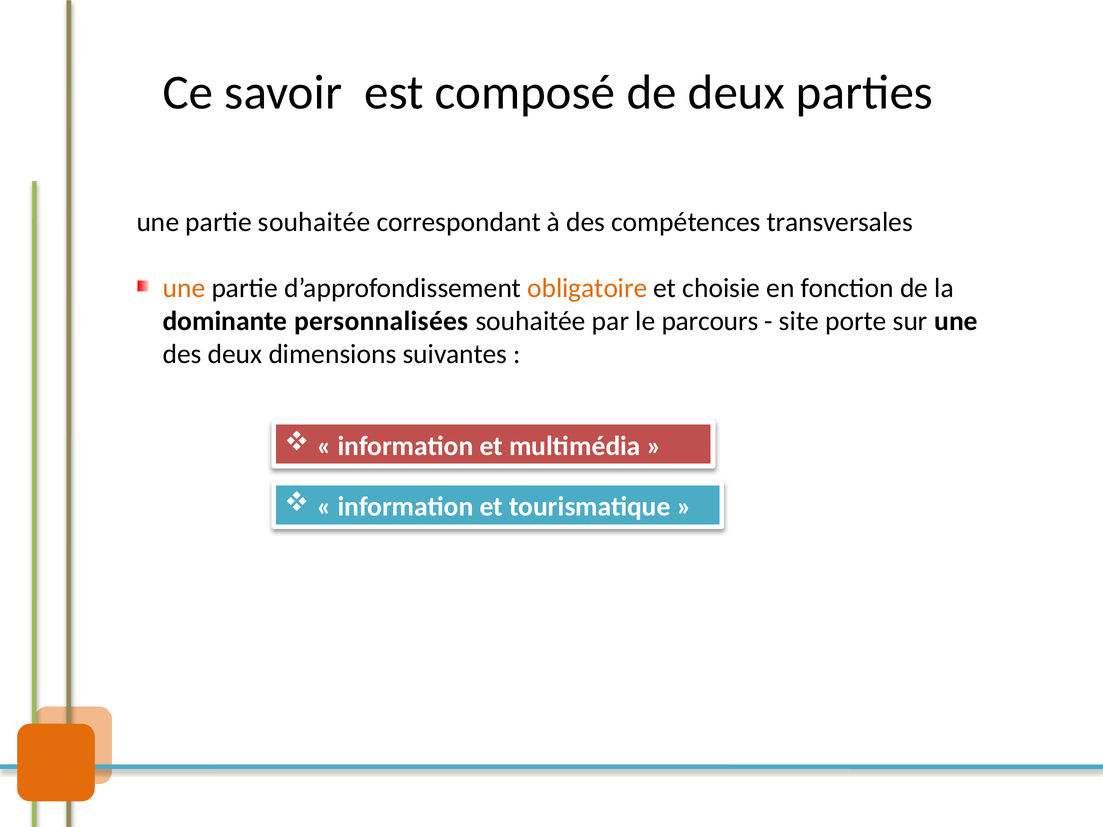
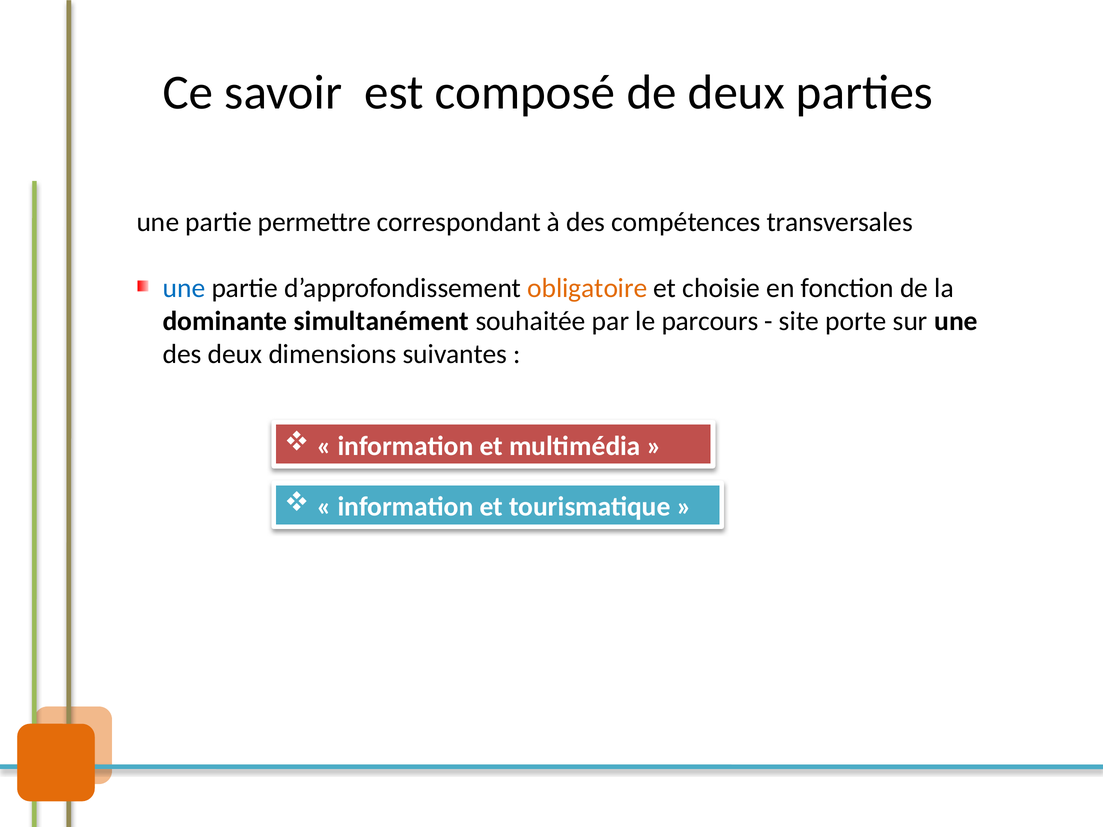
partie souhaitée: souhaitée -> permettre
une at (184, 288) colour: orange -> blue
personnalisées: personnalisées -> simultanément
